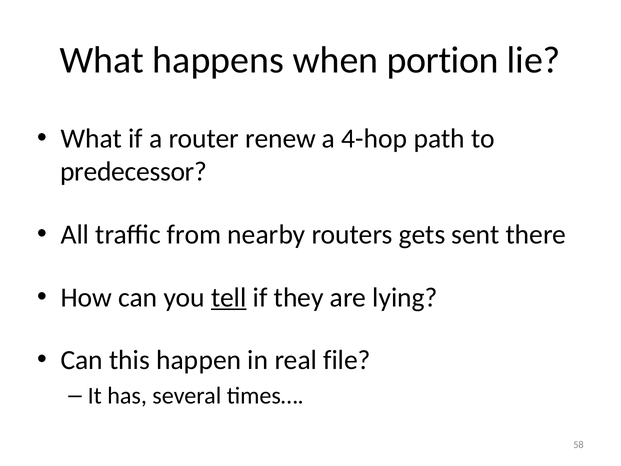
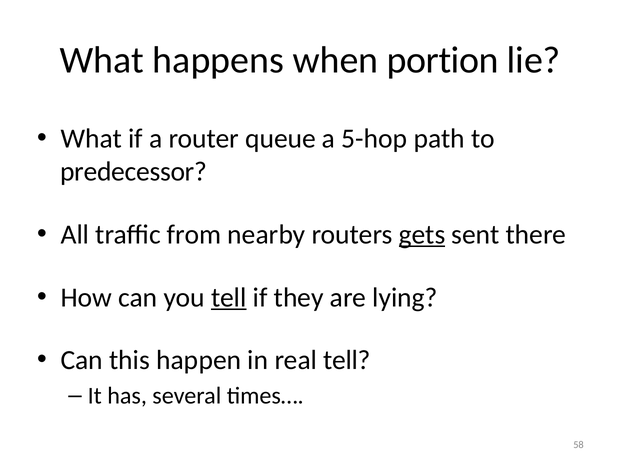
renew: renew -> queue
4-hop: 4-hop -> 5-hop
gets underline: none -> present
real file: file -> tell
